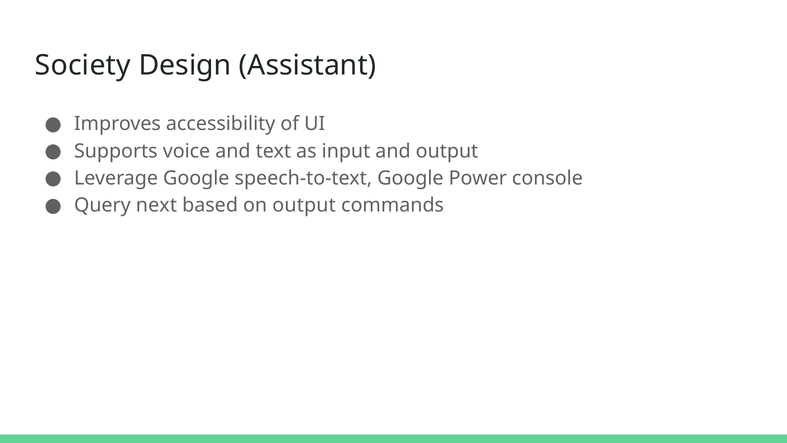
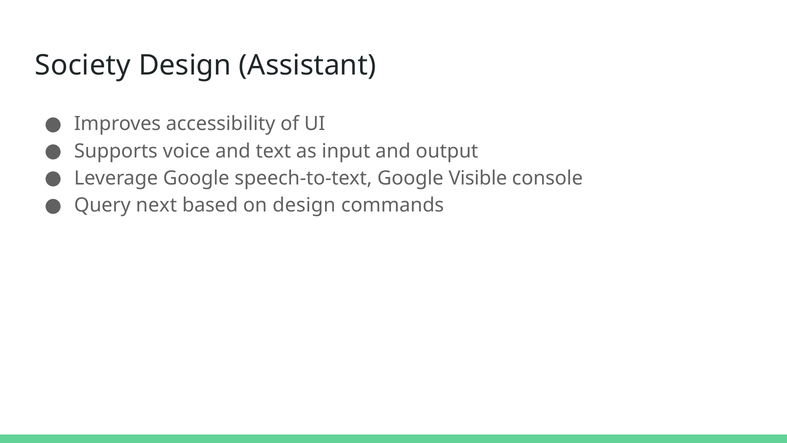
Power: Power -> Visible
on output: output -> design
